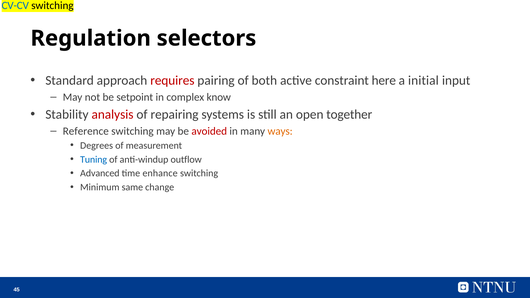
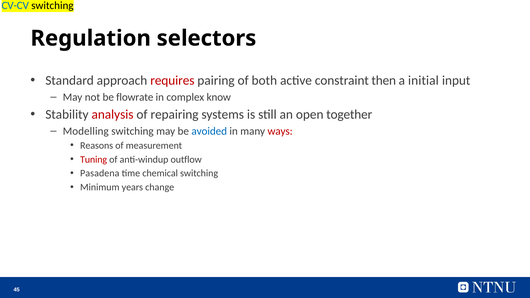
here: here -> then
setpoint: setpoint -> flowrate
Reference: Reference -> Modelling
avoided colour: red -> blue
ways colour: orange -> red
Degrees: Degrees -> Reasons
Tuning colour: blue -> red
Advanced: Advanced -> Pasadena
enhance: enhance -> chemical
same: same -> years
